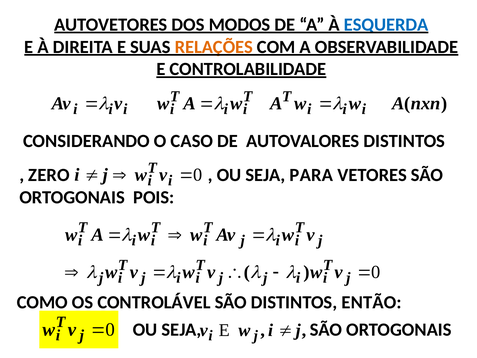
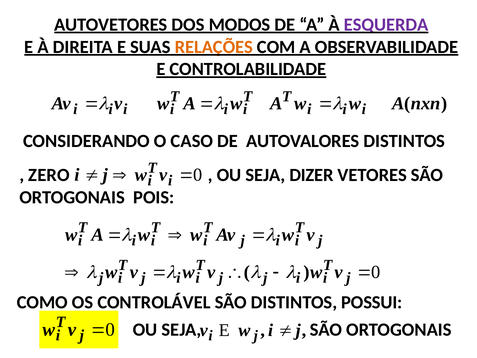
ESQUERDA colour: blue -> purple
PARA: PARA -> DIZER
ENTÃO: ENTÃO -> POSSUI
